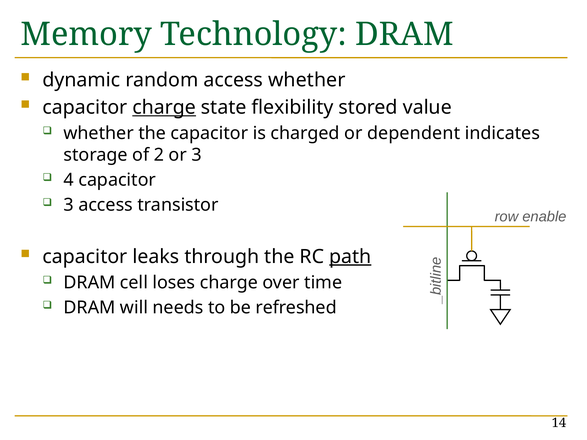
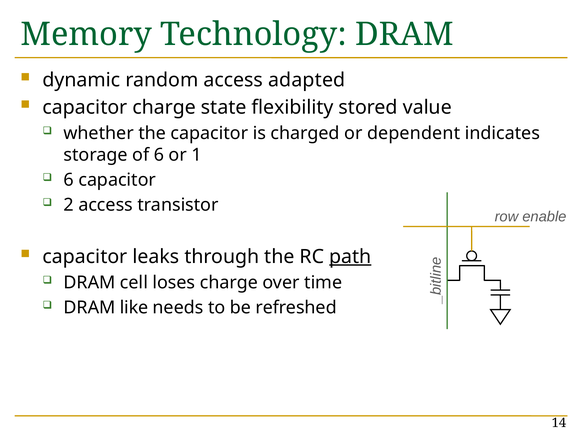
access whether: whether -> adapted
charge at (164, 107) underline: present -> none
of 2: 2 -> 6
or 3: 3 -> 1
4 at (69, 180): 4 -> 6
3 at (69, 205): 3 -> 2
will: will -> like
